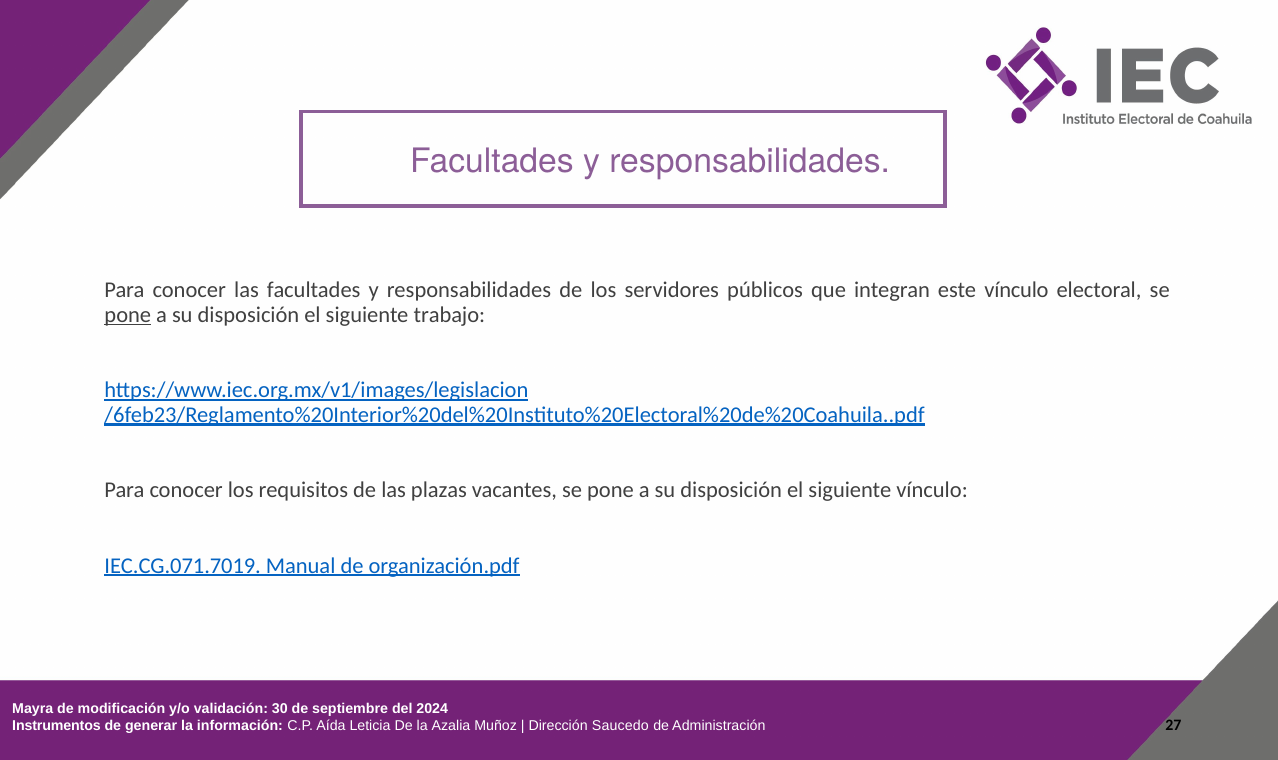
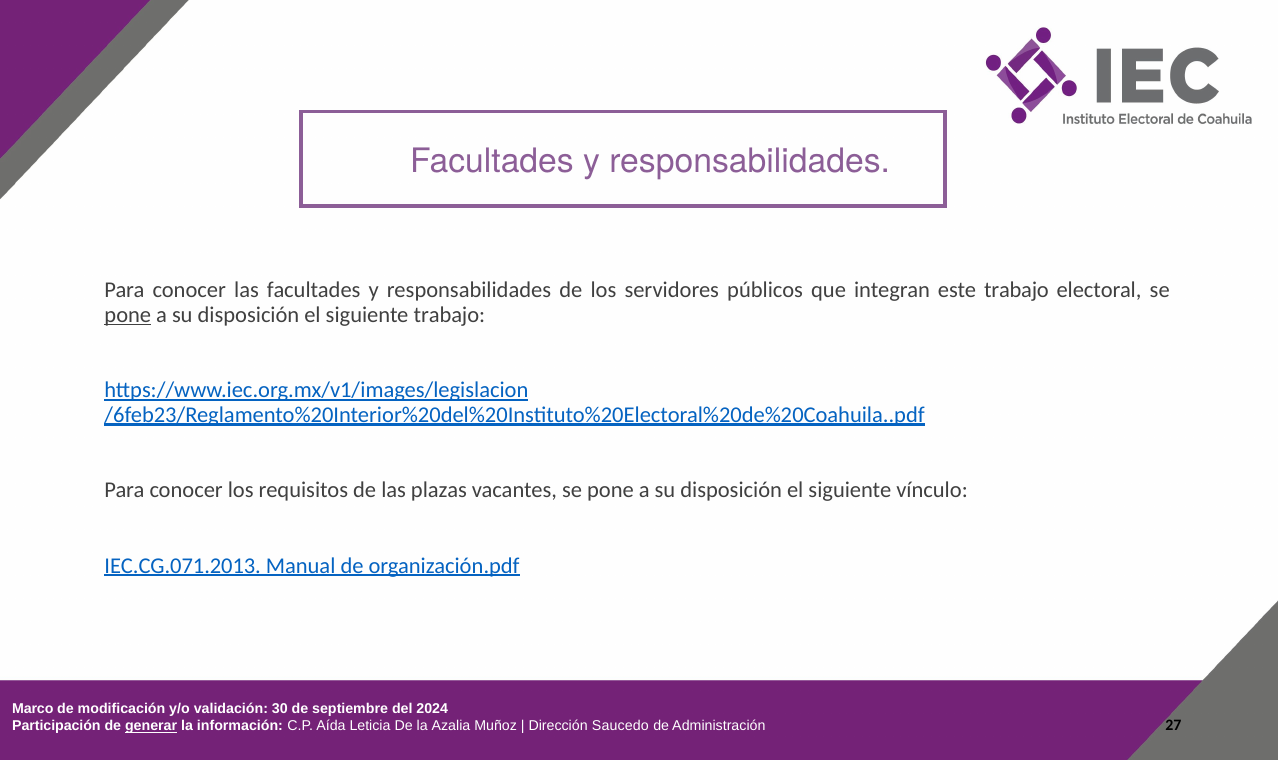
este vínculo: vínculo -> trabajo
IEC.CG.071.7019: IEC.CG.071.7019 -> IEC.CG.071.2013
Mayra: Mayra -> Marco
Instrumentos: Instrumentos -> Participación
generar underline: none -> present
